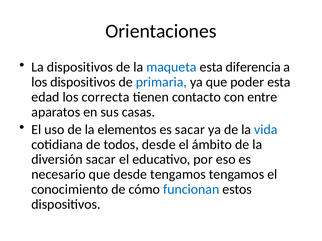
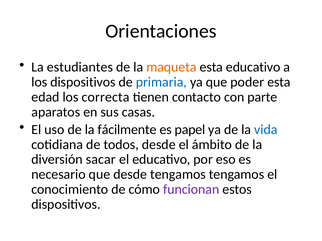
La dispositivos: dispositivos -> estudiantes
maqueta colour: blue -> orange
esta diferencia: diferencia -> educativo
entre: entre -> parte
elementos: elementos -> fácilmente
es sacar: sacar -> papel
funcionan colour: blue -> purple
